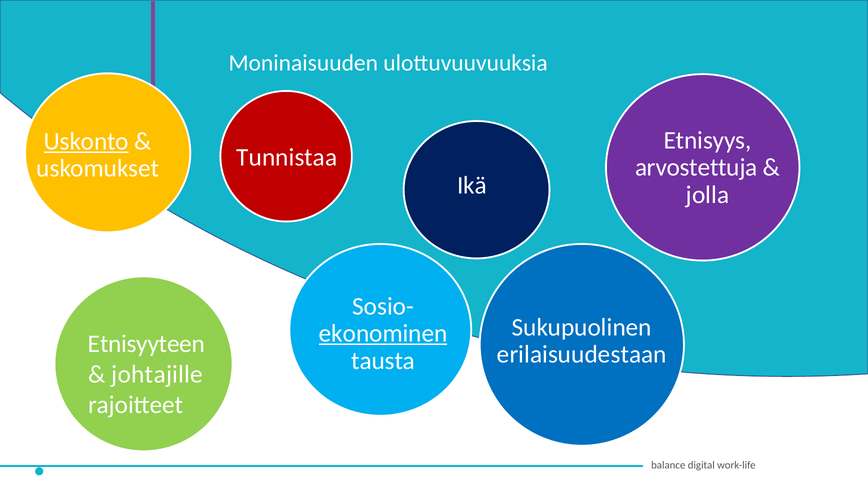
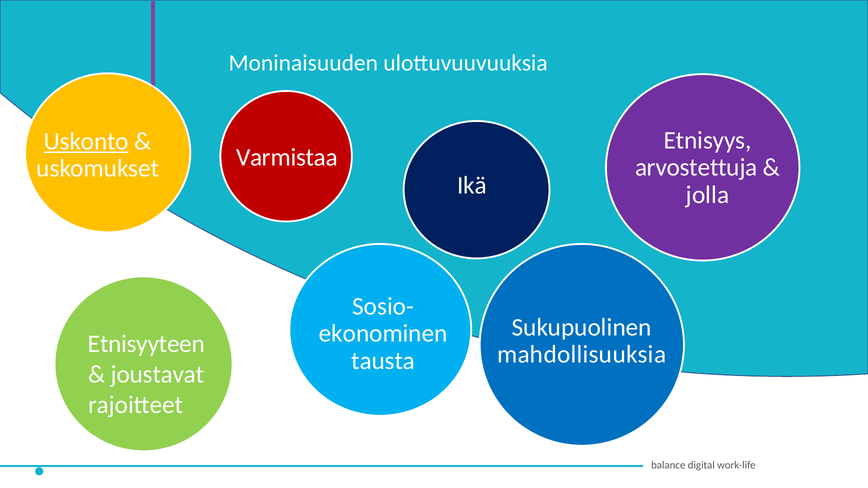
Tunnistaa: Tunnistaa -> Varmistaa
ekonominen underline: present -> none
erilaisuudestaan: erilaisuudestaan -> mahdollisuuksia
johtajille: johtajille -> joustavat
